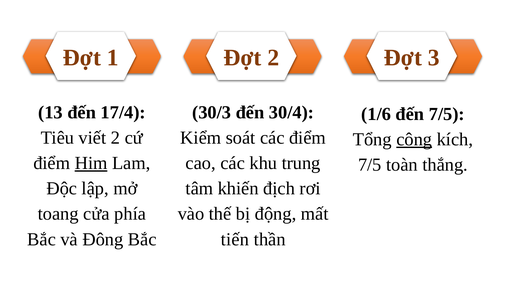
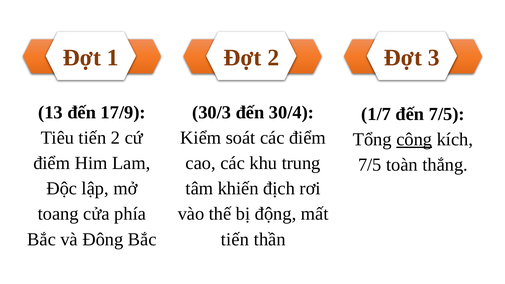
17/4: 17/4 -> 17/9
1/6: 1/6 -> 1/7
Tiêu viết: viết -> tiến
Him underline: present -> none
